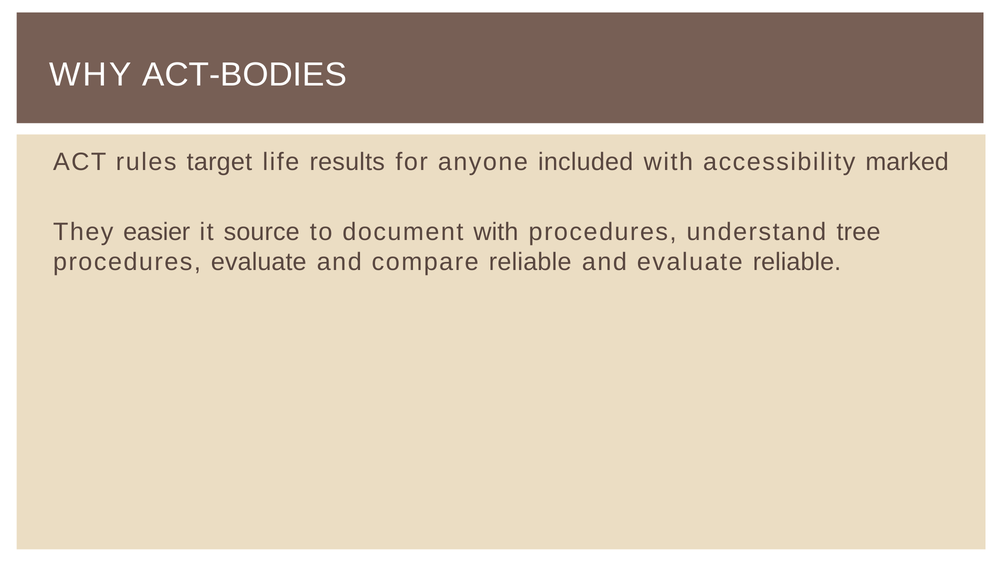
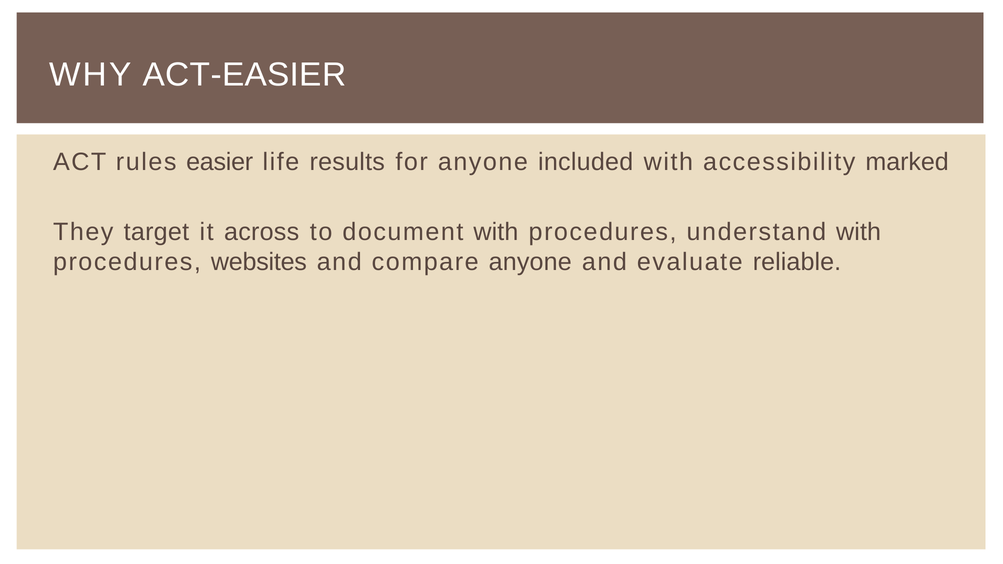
ACT-BODIES: ACT-BODIES -> ACT-EASIER
target: target -> easier
easier: easier -> target
source: source -> across
understand tree: tree -> with
procedures evaluate: evaluate -> websites
compare reliable: reliable -> anyone
